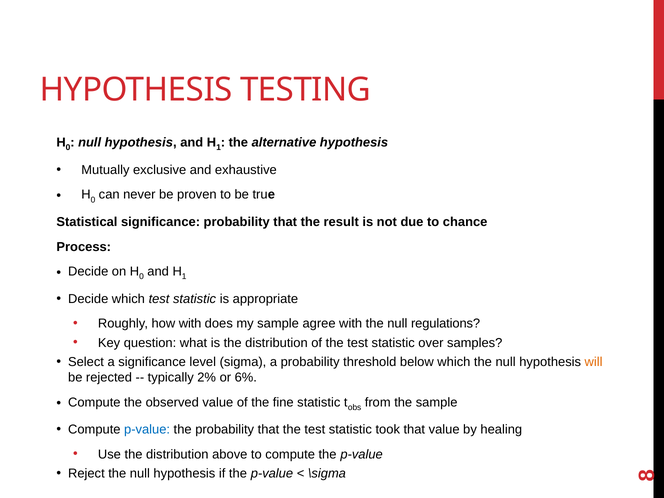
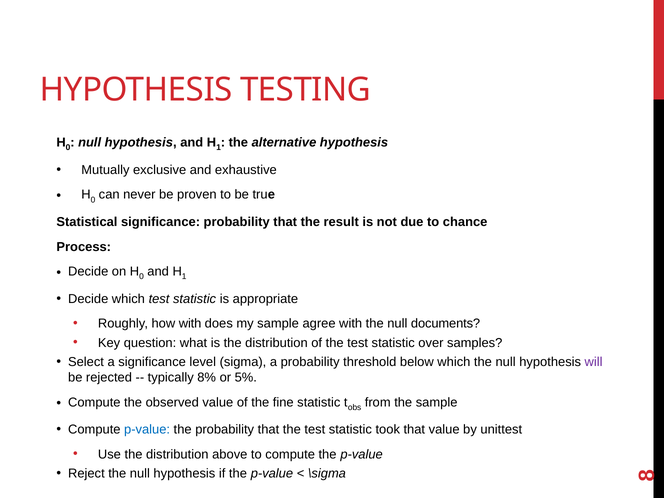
regulations: regulations -> documents
will colour: orange -> purple
2%: 2% -> 8%
6%: 6% -> 5%
healing: healing -> unittest
